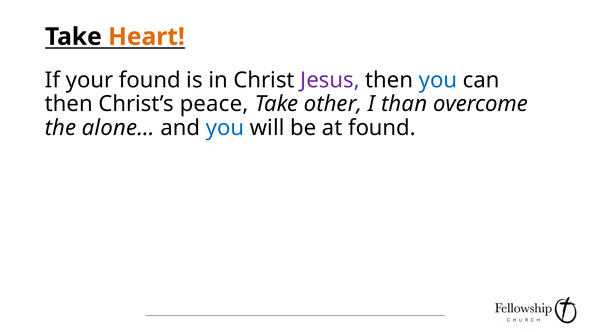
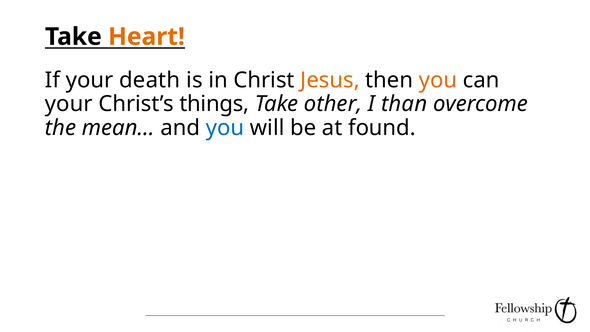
your found: found -> death
Jesus colour: purple -> orange
you at (438, 80) colour: blue -> orange
then at (69, 104): then -> your
peace: peace -> things
alone…: alone… -> mean…
